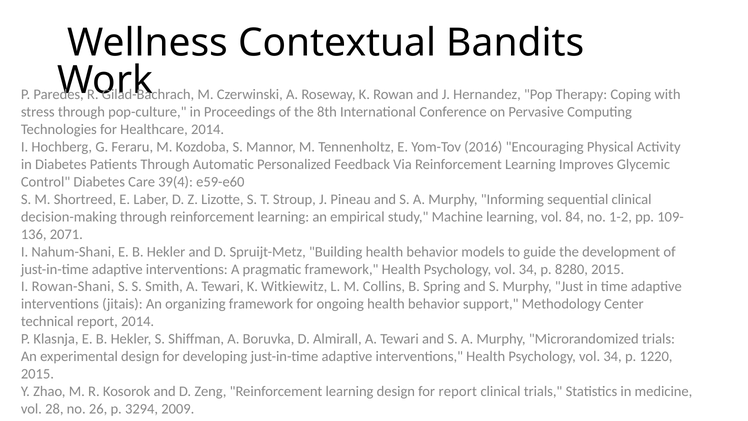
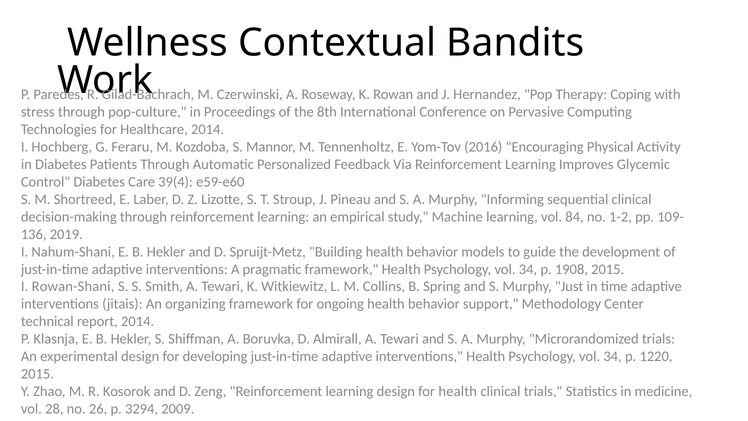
2071: 2071 -> 2019
8280: 8280 -> 1908
for report: report -> health
